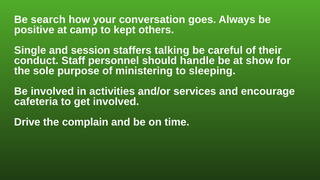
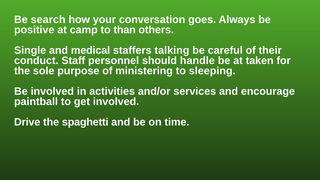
kept: kept -> than
session: session -> medical
show: show -> taken
cafeteria: cafeteria -> paintball
complain: complain -> spaghetti
